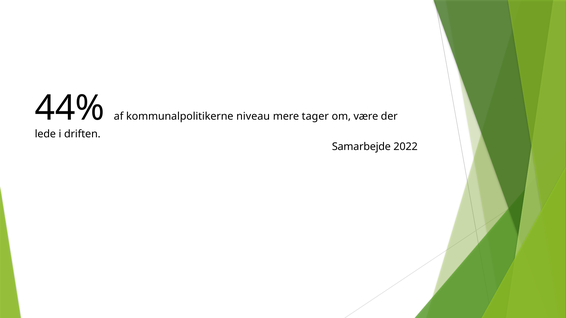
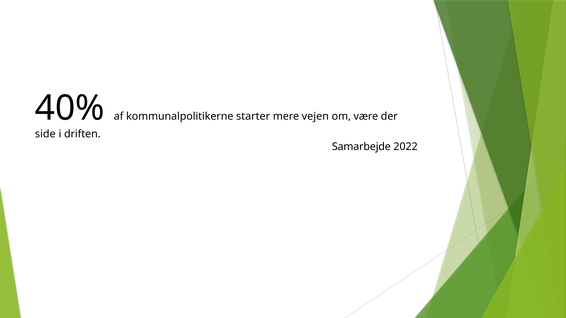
44%: 44% -> 40%
niveau: niveau -> starter
tager: tager -> vejen
lede: lede -> side
